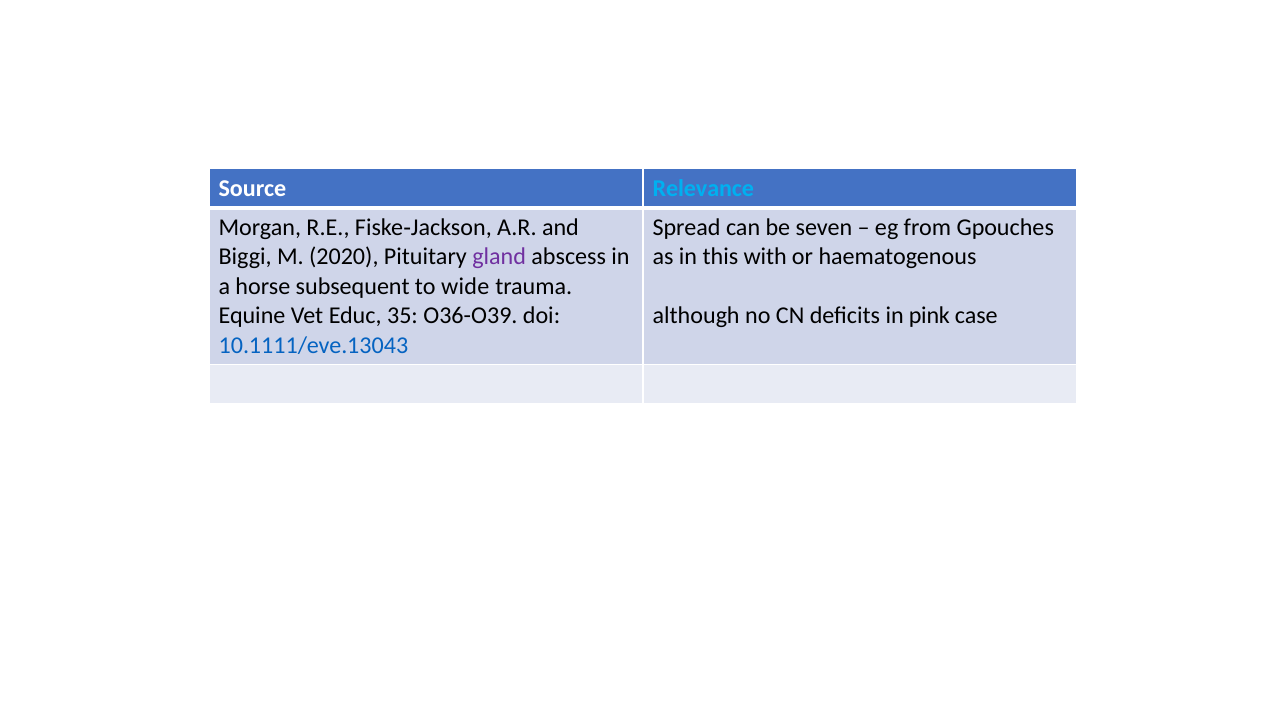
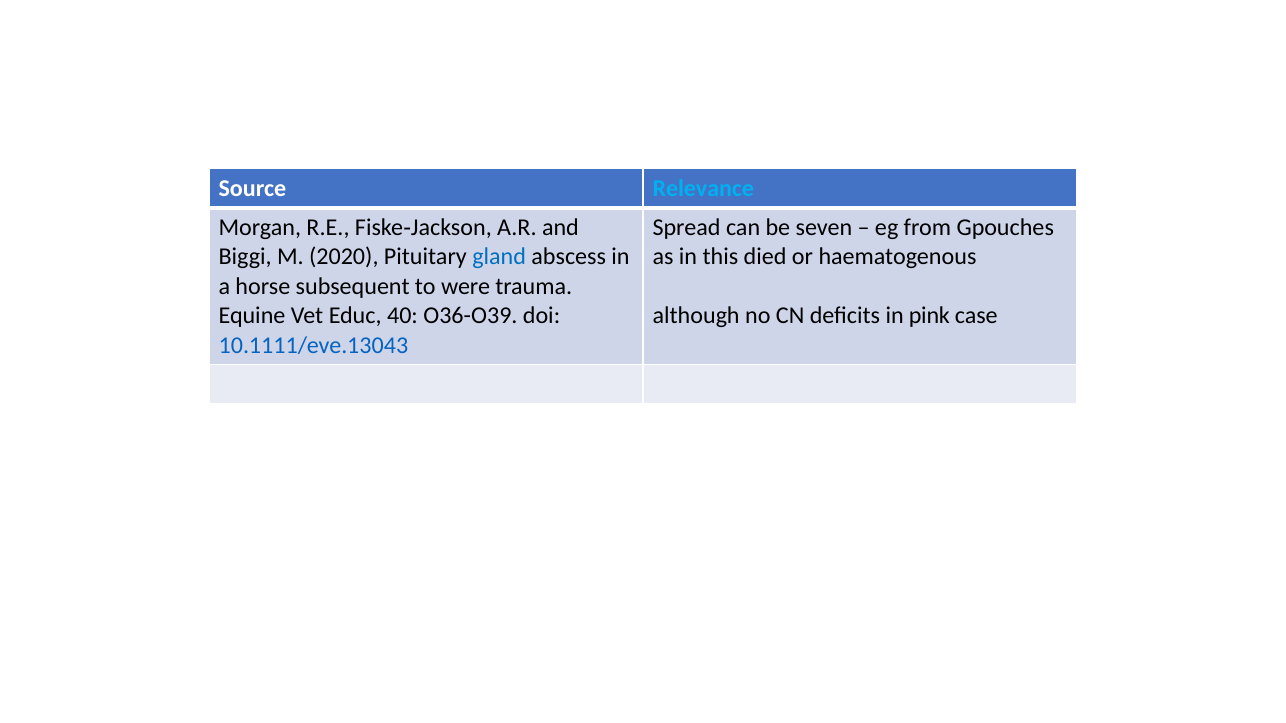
gland colour: purple -> blue
with: with -> died
wide: wide -> were
35: 35 -> 40
